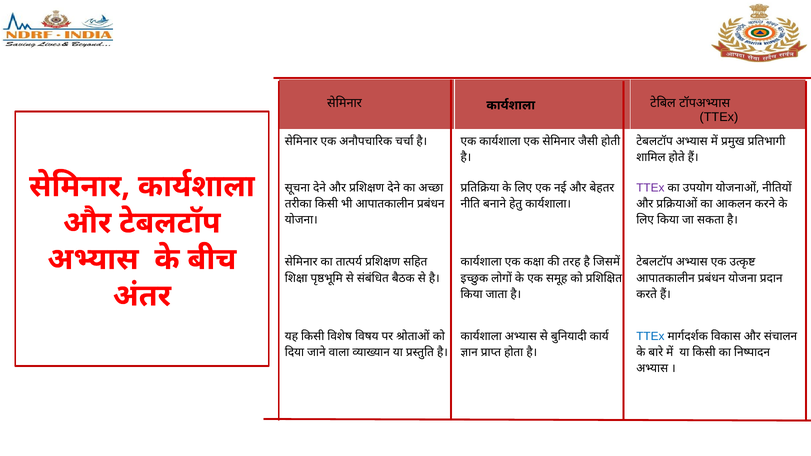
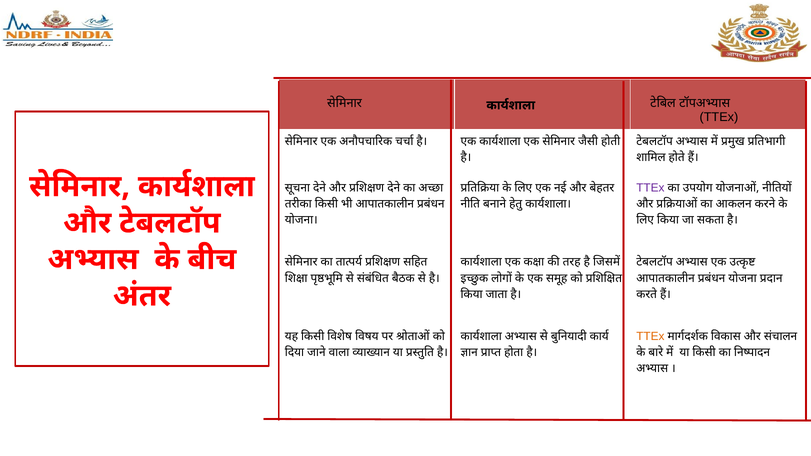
TTEx at (650, 336) colour: blue -> orange
